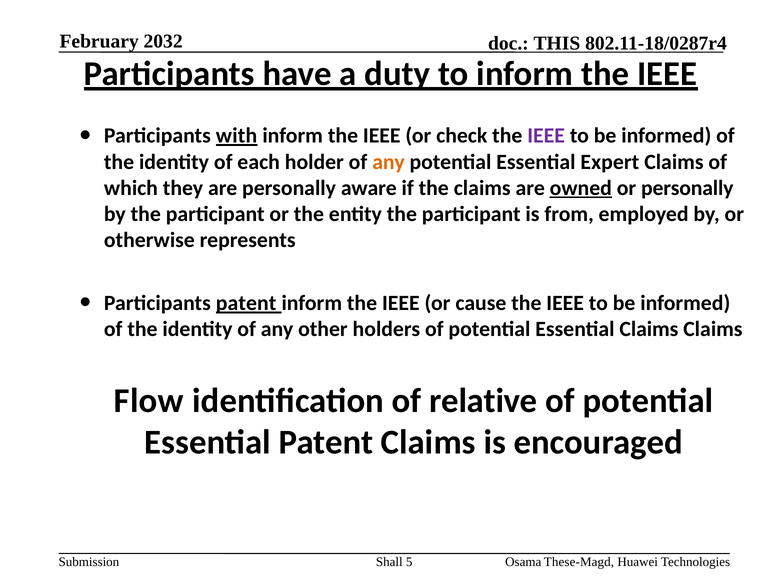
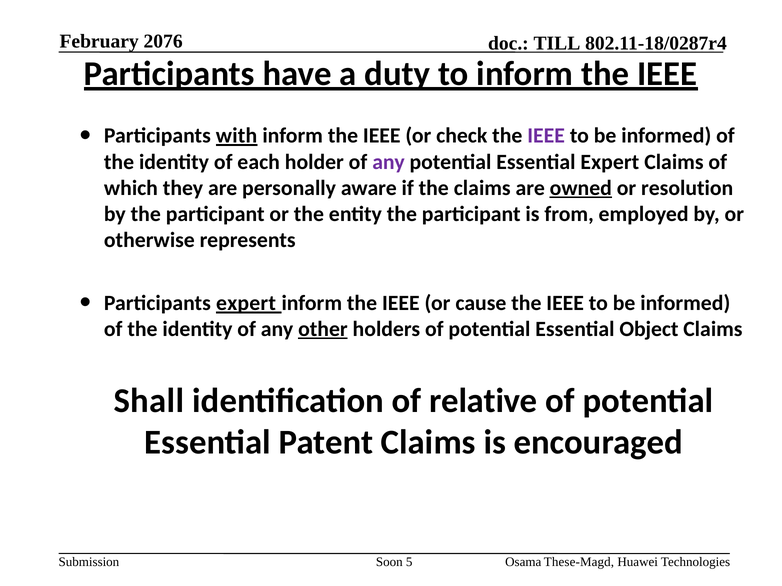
2032: 2032 -> 2076
THIS: THIS -> TILL
any at (389, 162) colour: orange -> purple
or personally: personally -> resolution
Participants patent: patent -> expert
other underline: none -> present
Essential Claims: Claims -> Object
Flow: Flow -> Shall
Shall: Shall -> Soon
